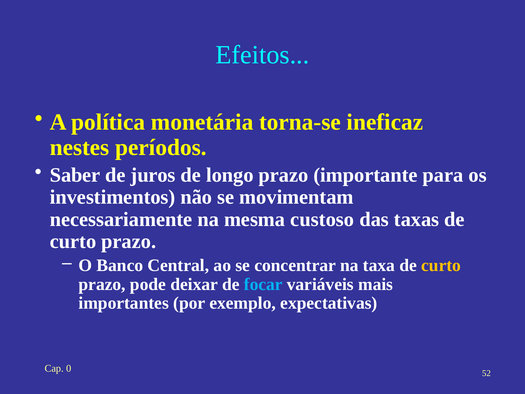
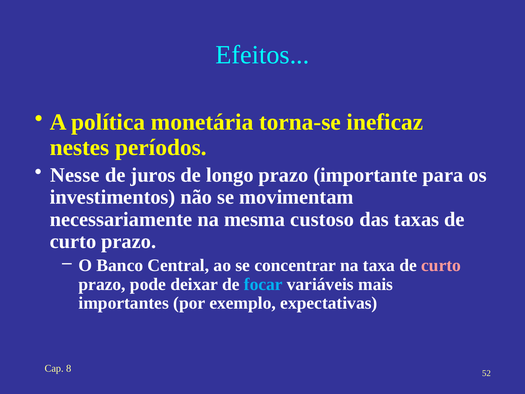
Saber: Saber -> Nesse
curto at (441, 265) colour: yellow -> pink
0: 0 -> 8
